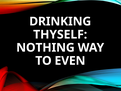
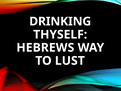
NOTHING: NOTHING -> HEBREWS
EVEN: EVEN -> LUST
